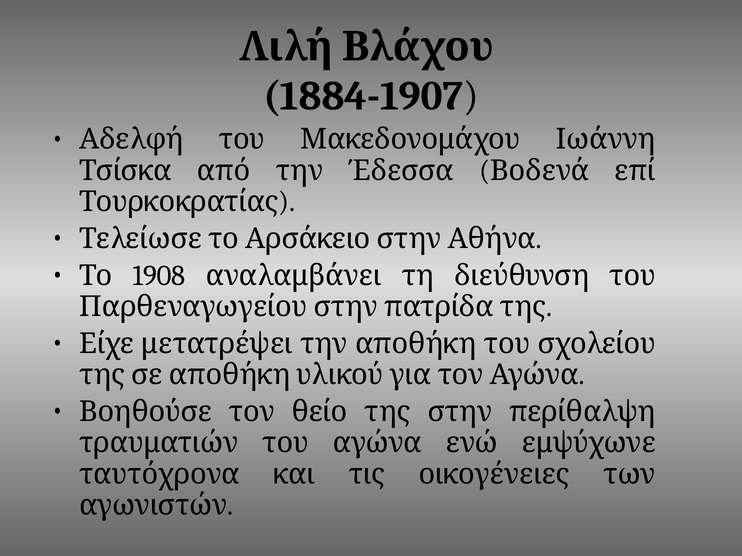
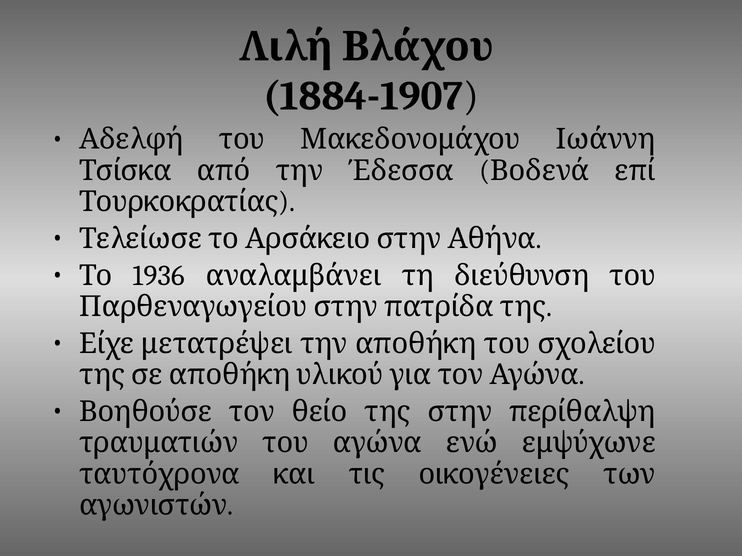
1908: 1908 -> 1936
